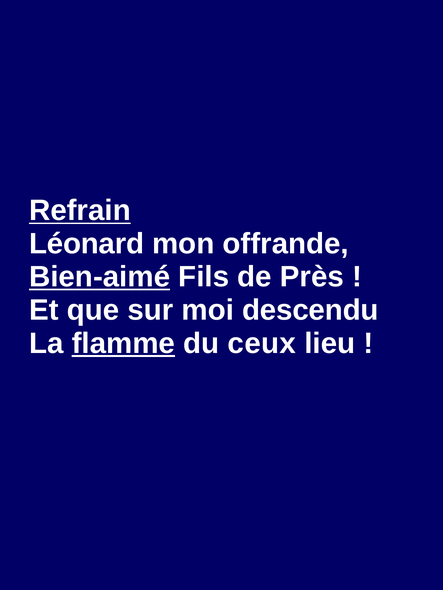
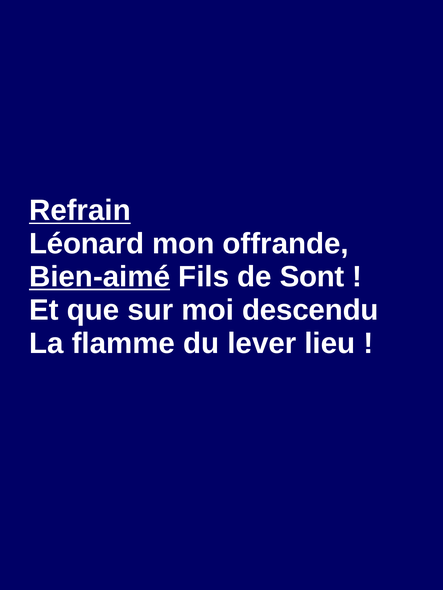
Près: Près -> Sont
flamme underline: present -> none
ceux: ceux -> lever
